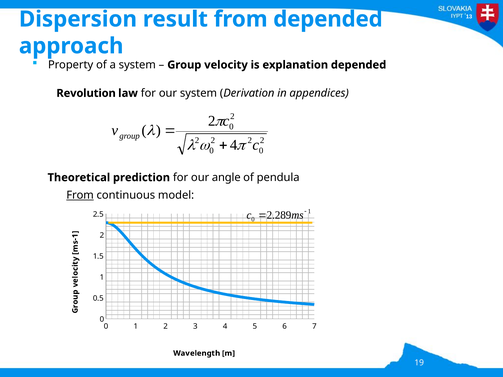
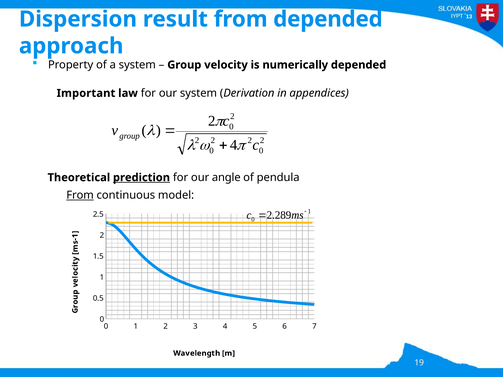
explanation: explanation -> numerically
Revolution: Revolution -> Important
prediction underline: none -> present
